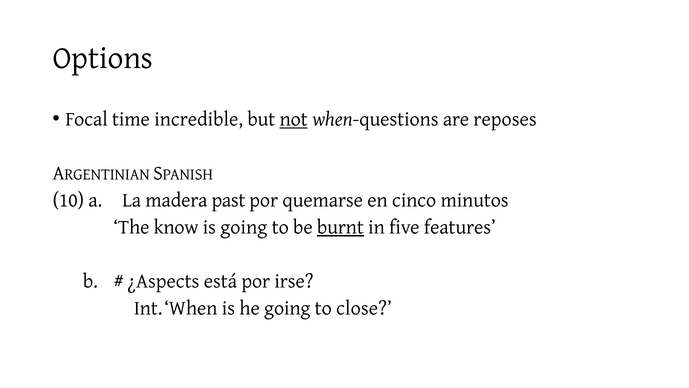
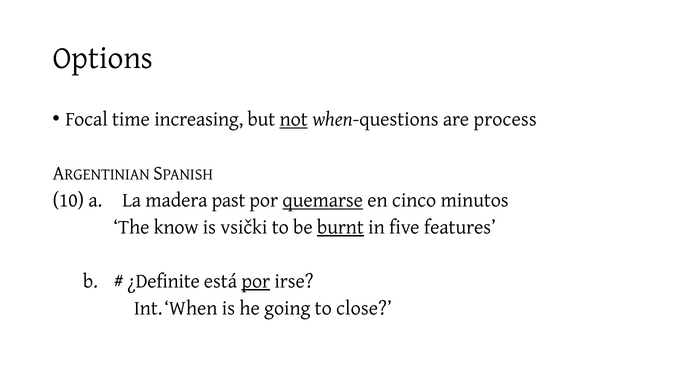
incredible: incredible -> increasing
reposes: reposes -> process
quemarse underline: none -> present
is going: going -> vsički
¿Aspects: ¿Aspects -> ¿Definite
por at (256, 281) underline: none -> present
